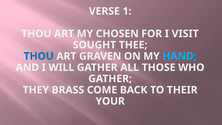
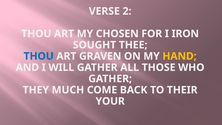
1: 1 -> 2
VISIT: VISIT -> IRON
HAND colour: light blue -> yellow
BRASS: BRASS -> MUCH
